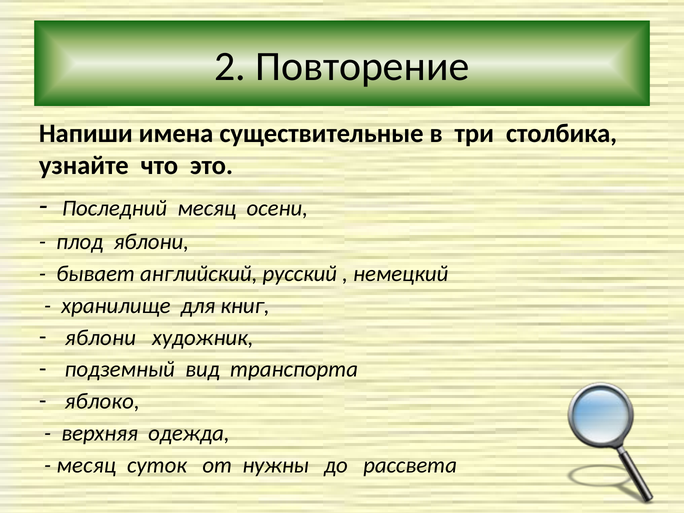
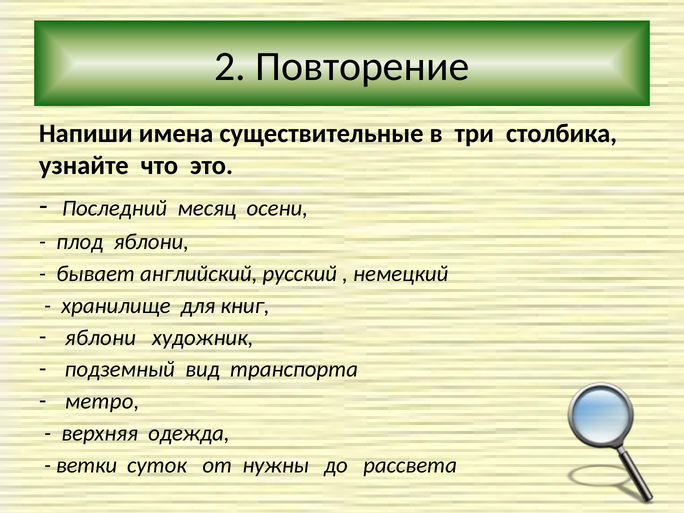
яблоко: яблоко -> метро
месяц at (86, 465): месяц -> ветки
